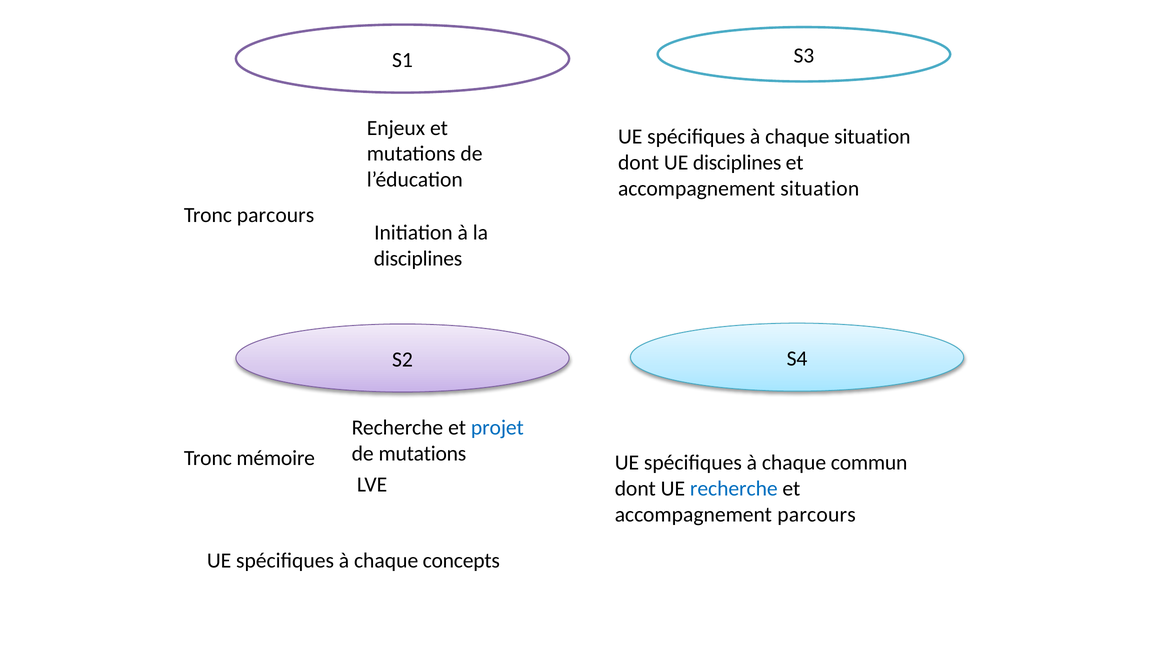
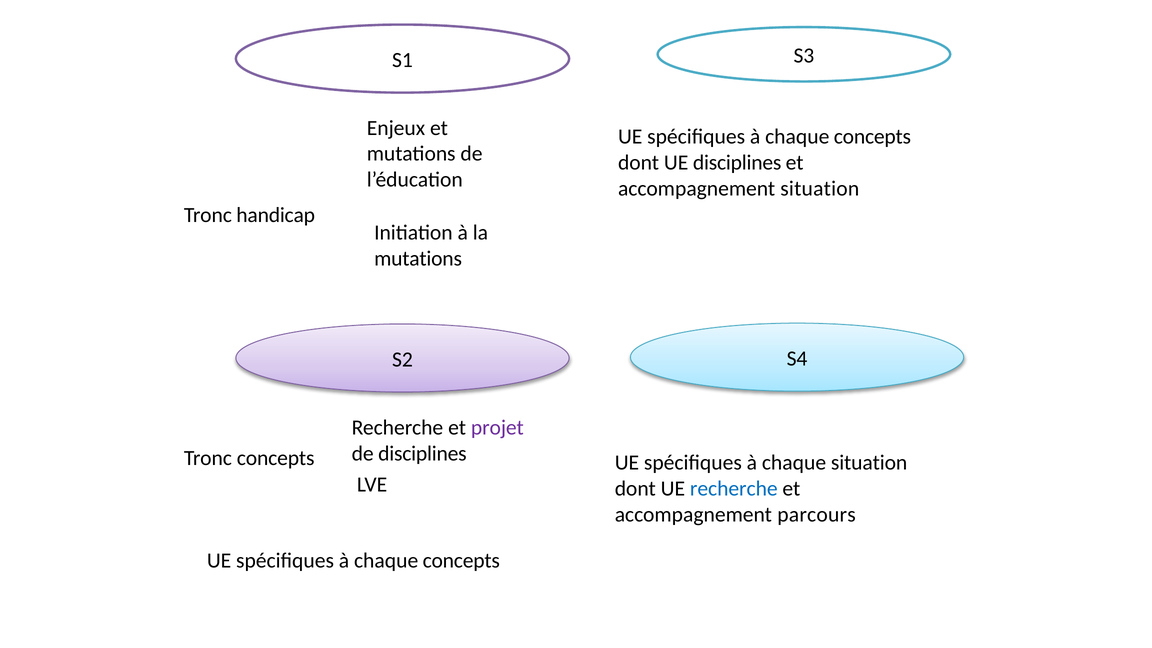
situation at (872, 137): situation -> concepts
Tronc parcours: parcours -> handicap
disciplines at (418, 259): disciplines -> mutations
projet colour: blue -> purple
de mutations: mutations -> disciplines
Tronc mémoire: mémoire -> concepts
chaque commun: commun -> situation
